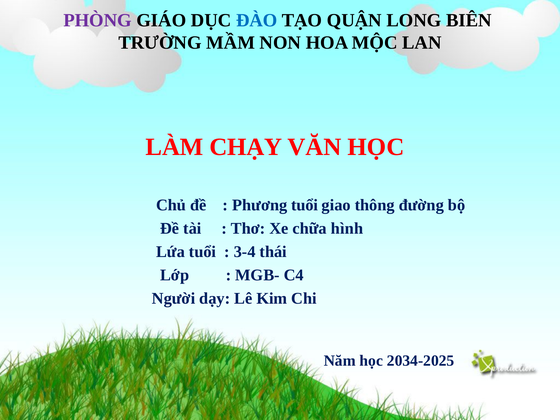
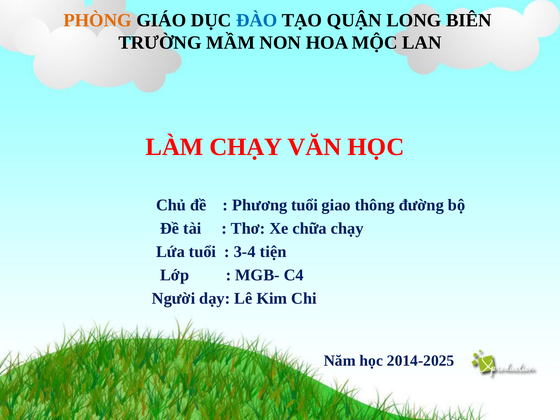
PHÒNG colour: purple -> orange
chữa hình: hình -> chạy
thái: thái -> tiện
2034-2025: 2034-2025 -> 2014-2025
